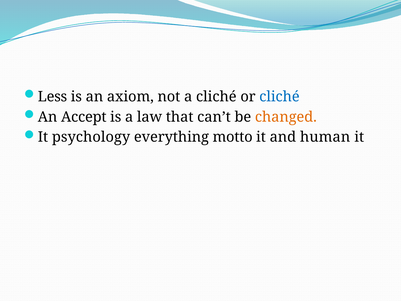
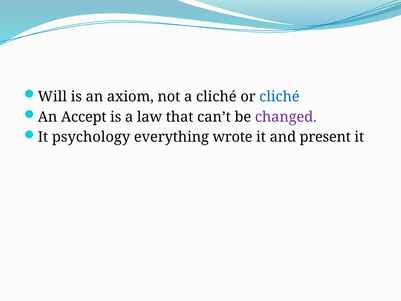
Less: Less -> Will
changed colour: orange -> purple
motto: motto -> wrote
human: human -> present
